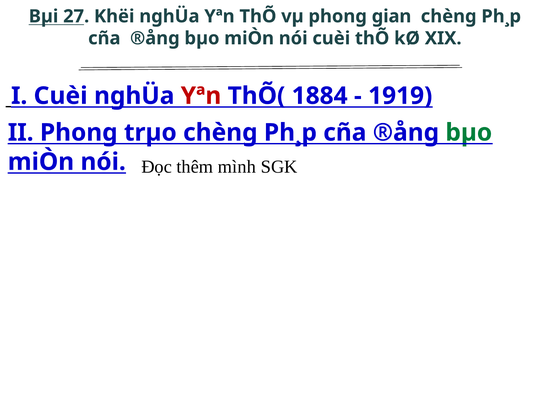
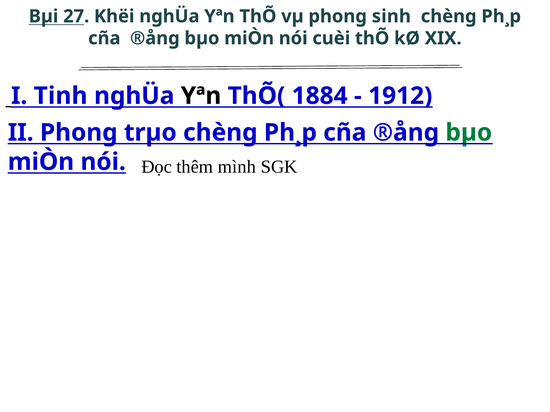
gian: gian -> sinh
I Cuèi: Cuèi -> Tinh
Yªn at (201, 96) colour: red -> black
1919: 1919 -> 1912
